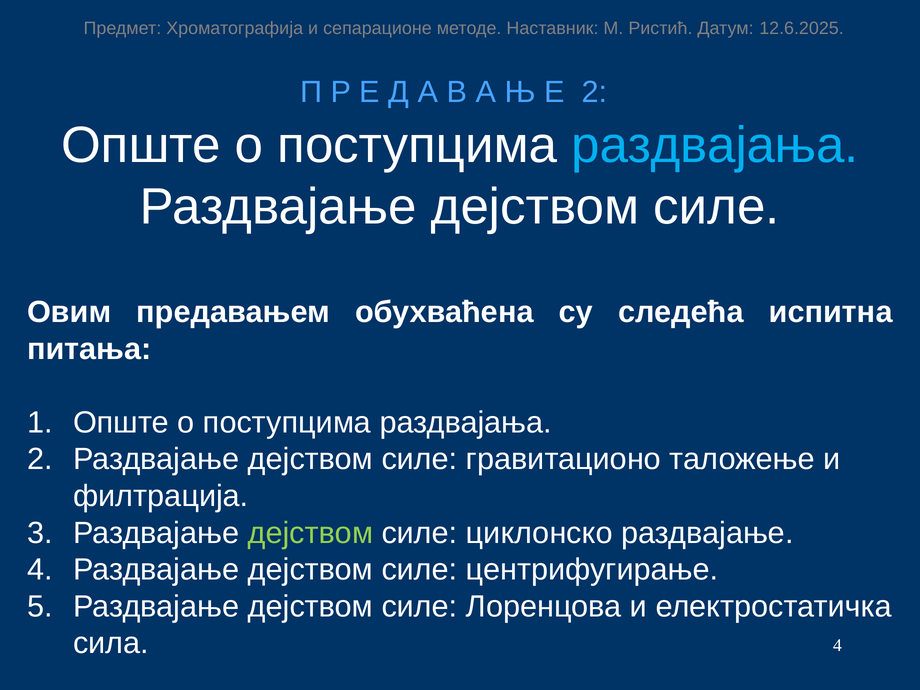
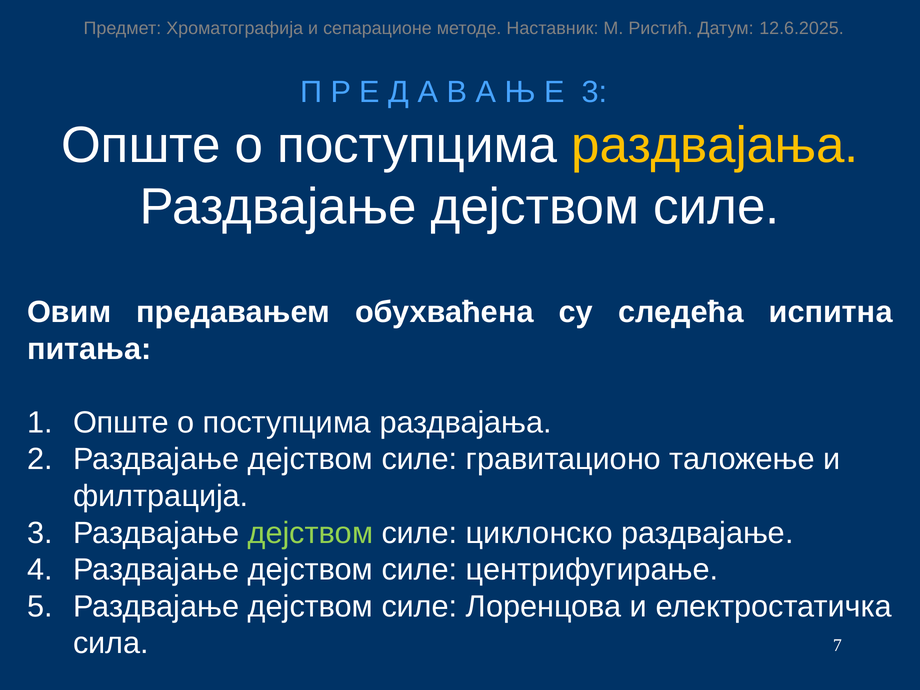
Е 2: 2 -> 3
раздвајања at (715, 146) colour: light blue -> yellow
сила 4: 4 -> 7
